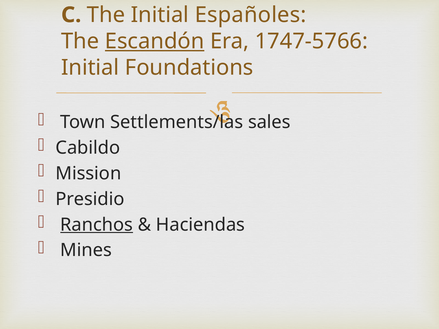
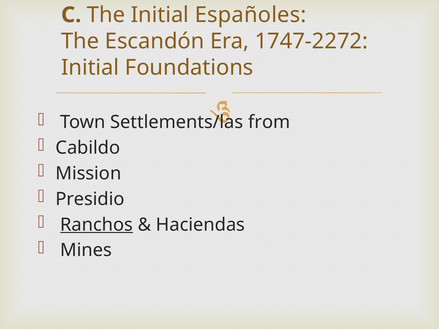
Escandón underline: present -> none
1747-5766: 1747-5766 -> 1747-2272
sales: sales -> from
